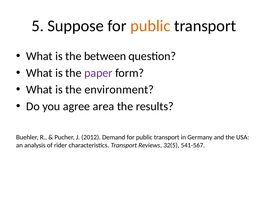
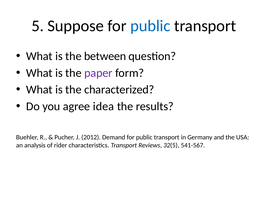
public at (150, 26) colour: orange -> blue
environment: environment -> characterized
area: area -> idea
